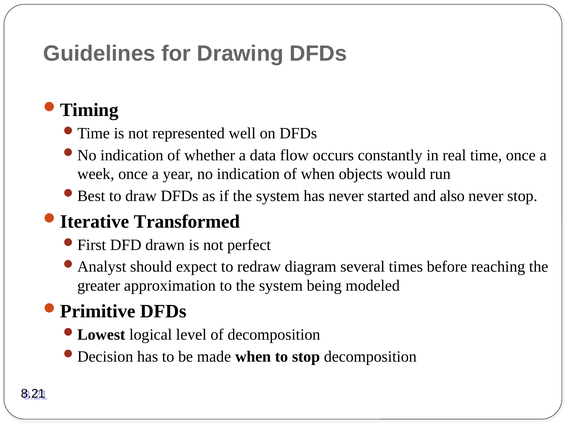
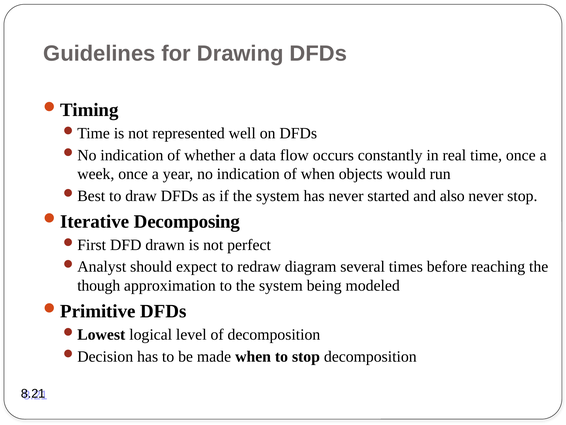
Transformed: Transformed -> Decomposing
greater: greater -> though
